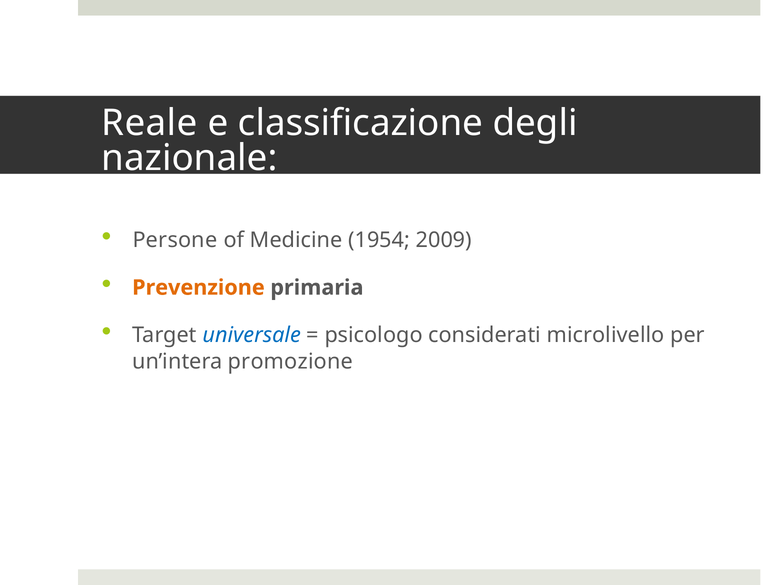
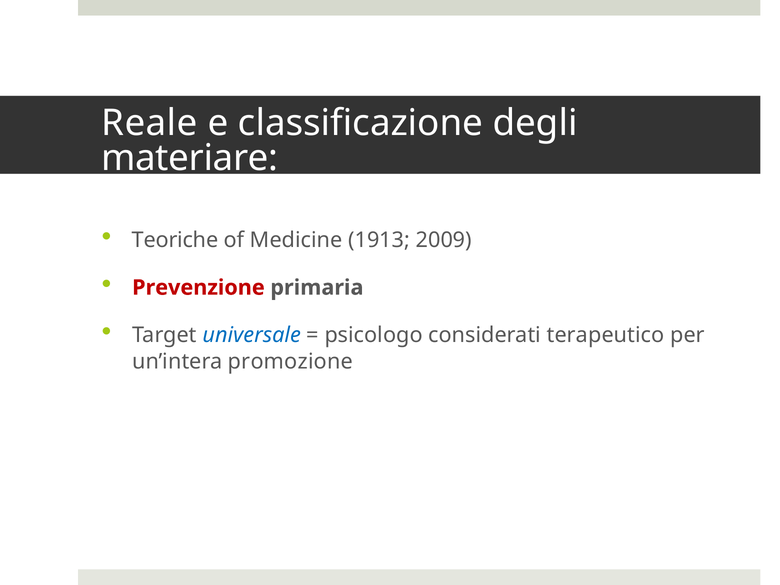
nazionale: nazionale -> materiare
Persone: Persone -> Teoriche
1954: 1954 -> 1913
Prevenzione colour: orange -> red
microlivello: microlivello -> terapeutico
